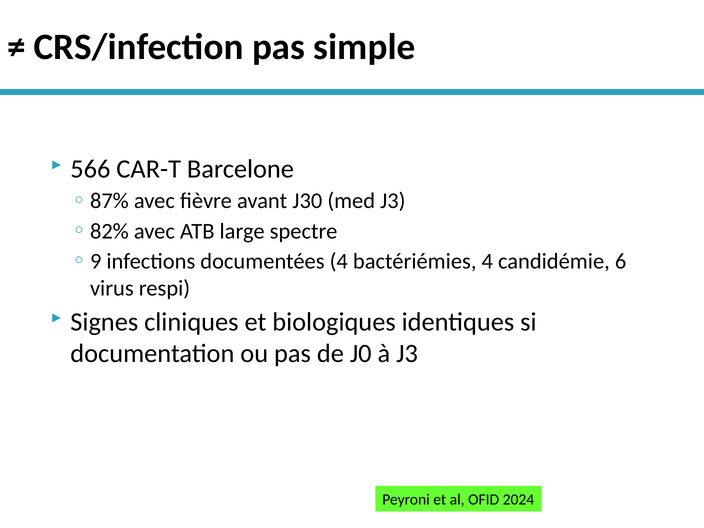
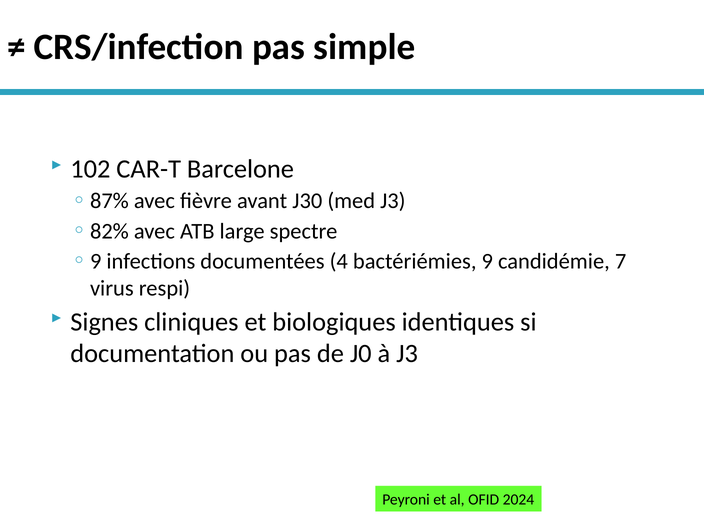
566: 566 -> 102
bactériémies 4: 4 -> 9
6: 6 -> 7
